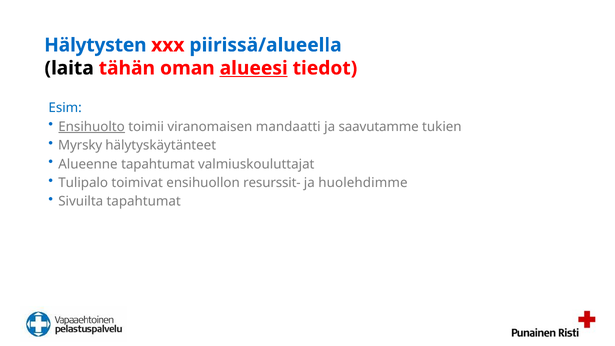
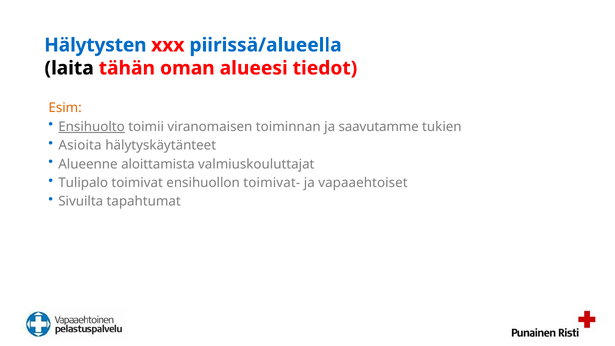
alueesi underline: present -> none
Esim colour: blue -> orange
mandaatti: mandaatti -> toiminnan
Myrsky: Myrsky -> Asioita
Alueenne tapahtumat: tapahtumat -> aloittamista
resurssit-: resurssit- -> toimivat-
huolehdimme: huolehdimme -> vapaaehtoiset
